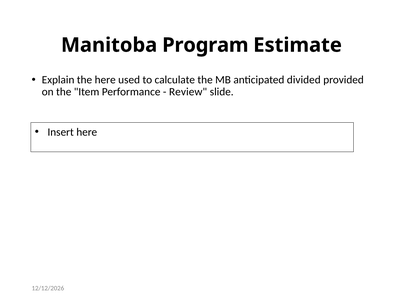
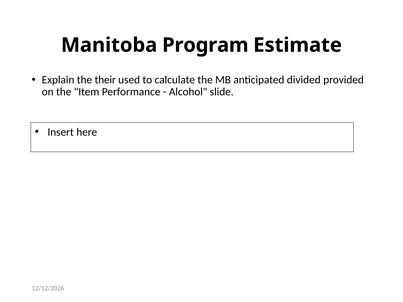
the here: here -> their
Review: Review -> Alcohol
